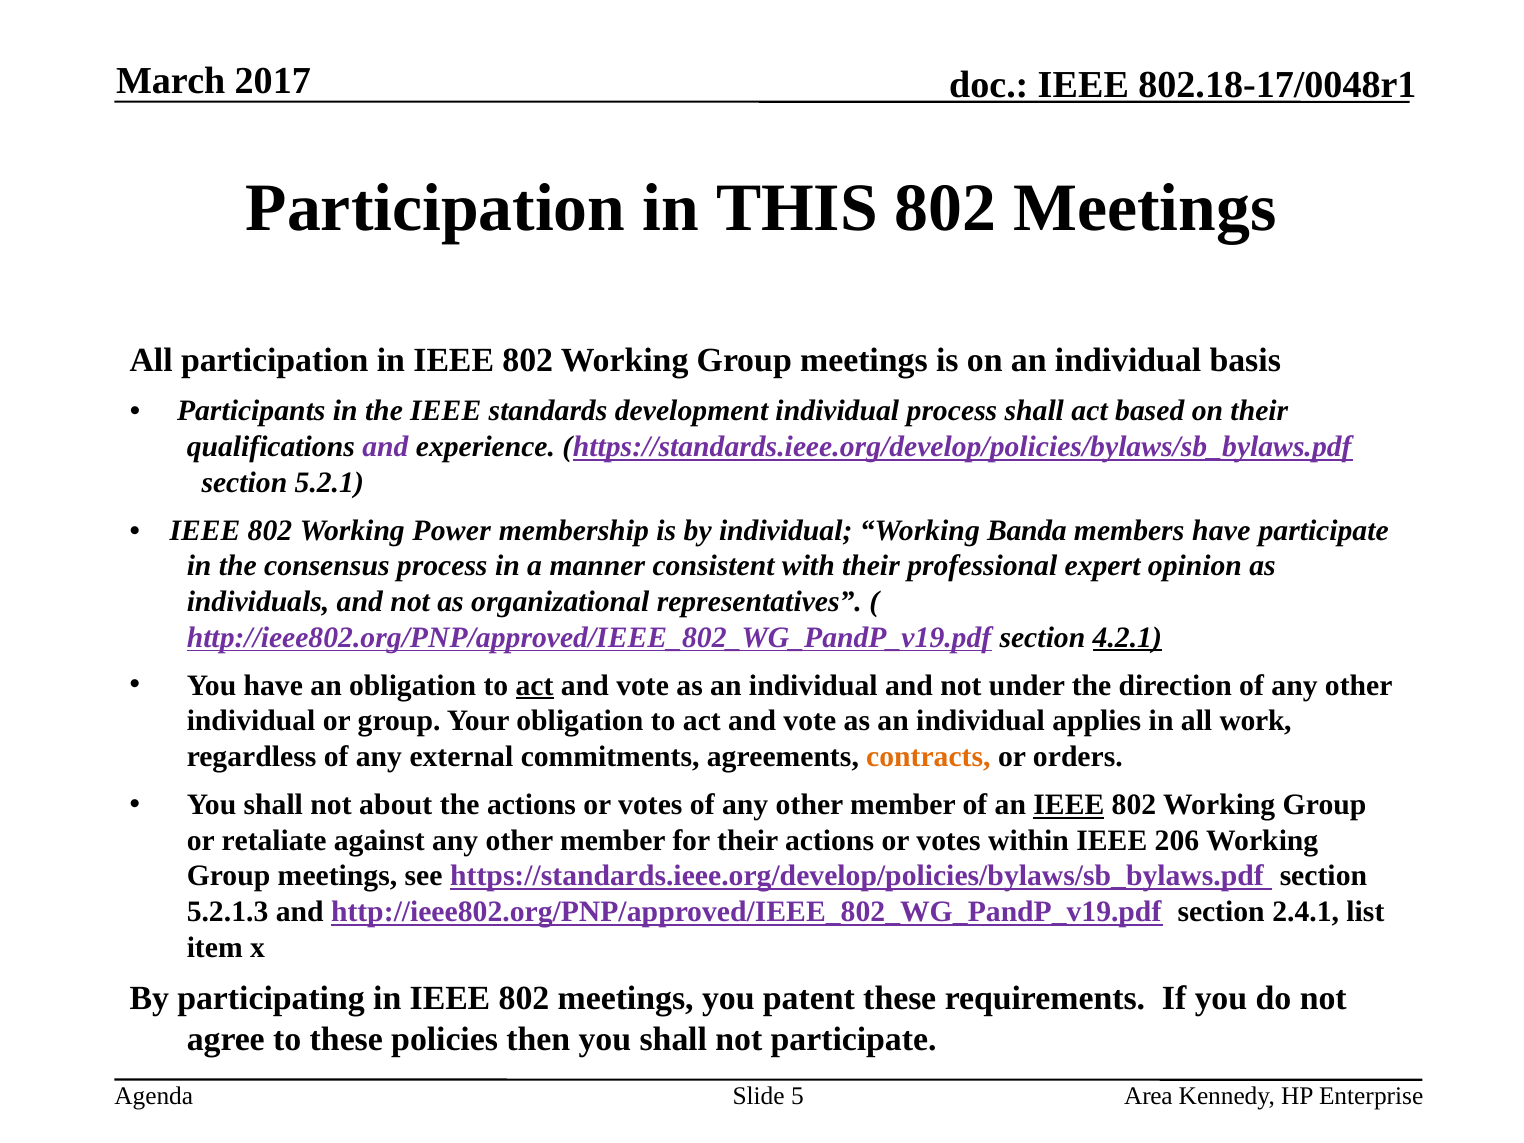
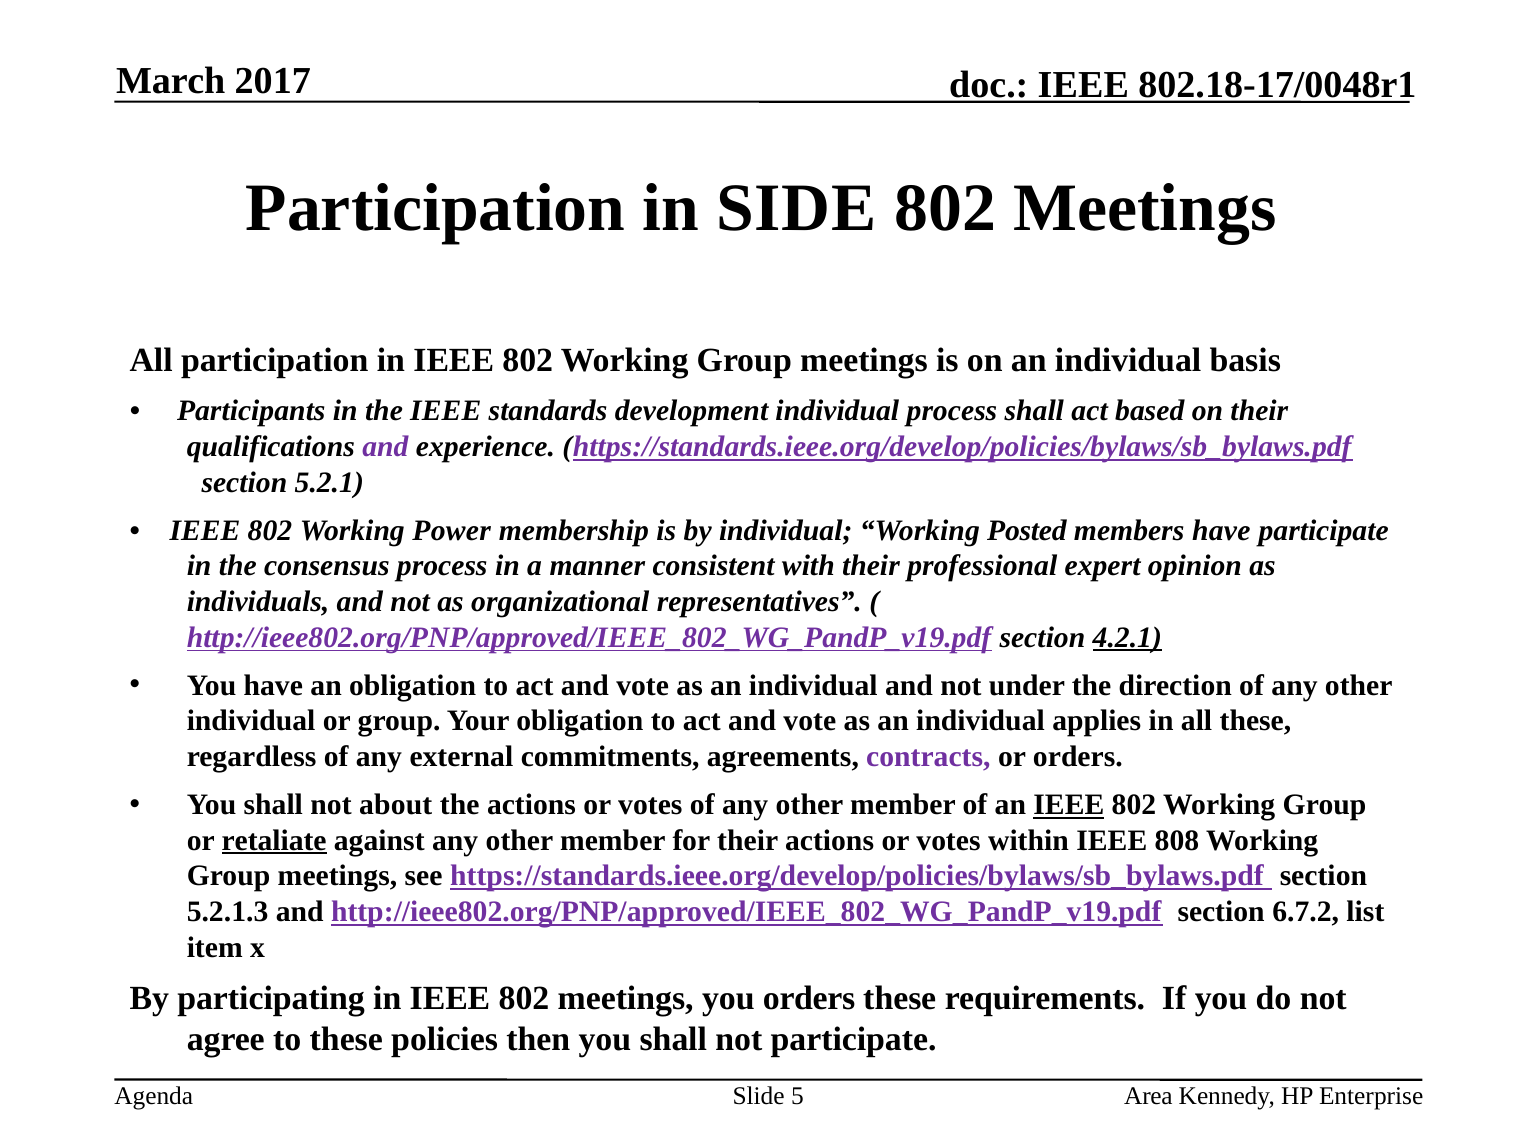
THIS: THIS -> SIDE
Banda: Banda -> Posted
act at (535, 686) underline: present -> none
all work: work -> these
contracts colour: orange -> purple
retaliate underline: none -> present
206: 206 -> 808
2.4.1: 2.4.1 -> 6.7.2
you patent: patent -> orders
